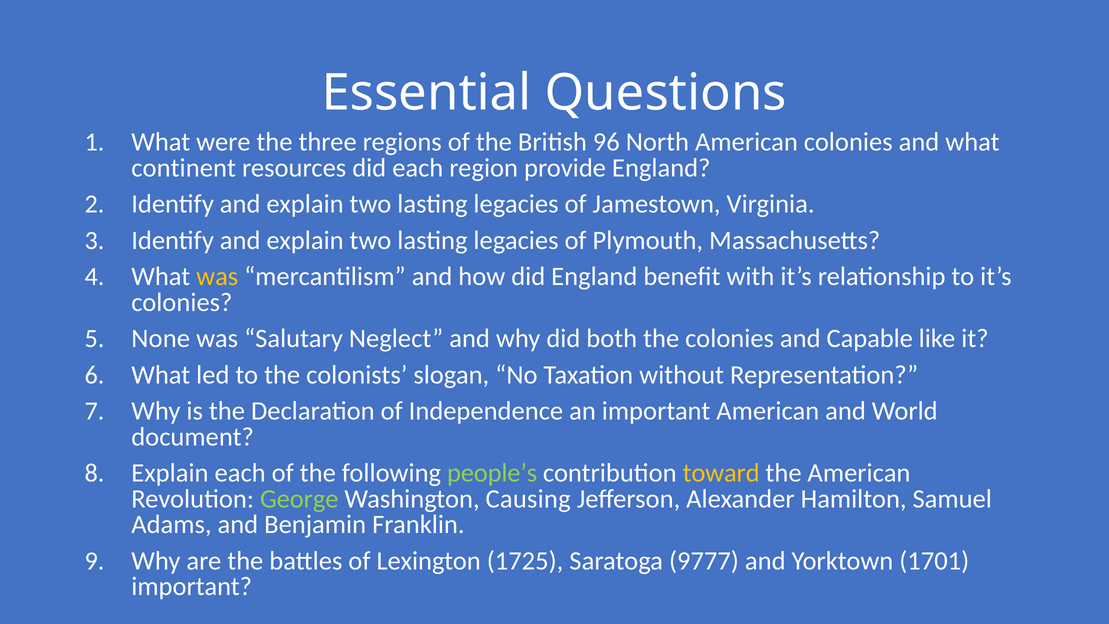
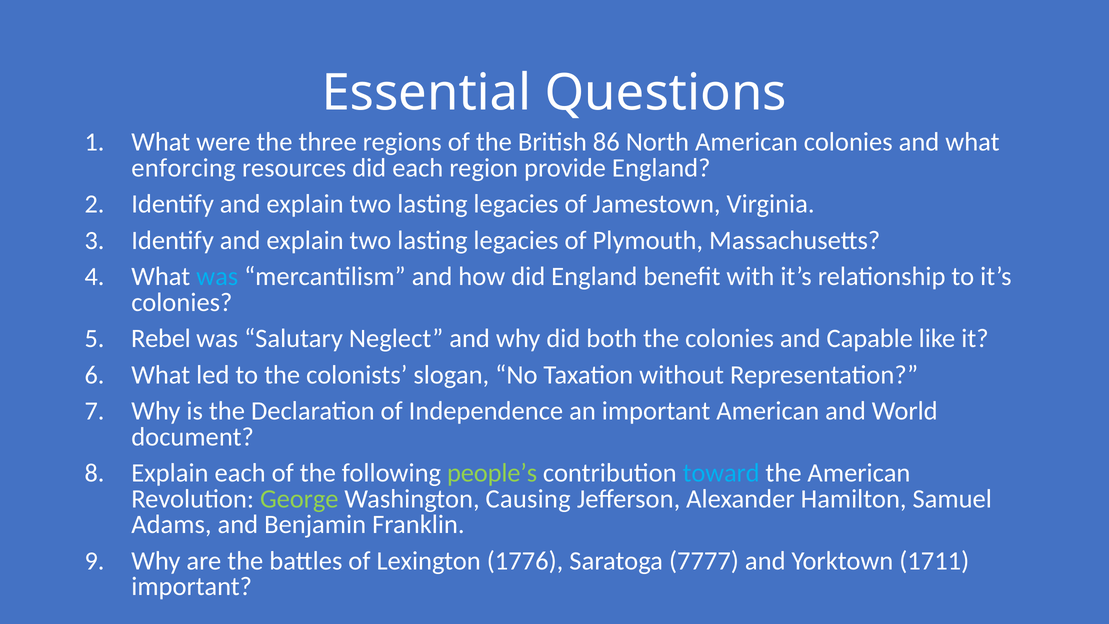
96: 96 -> 86
continent: continent -> enforcing
was at (217, 276) colour: yellow -> light blue
None: None -> Rebel
toward colour: yellow -> light blue
1725: 1725 -> 1776
9777: 9777 -> 7777
1701: 1701 -> 1711
